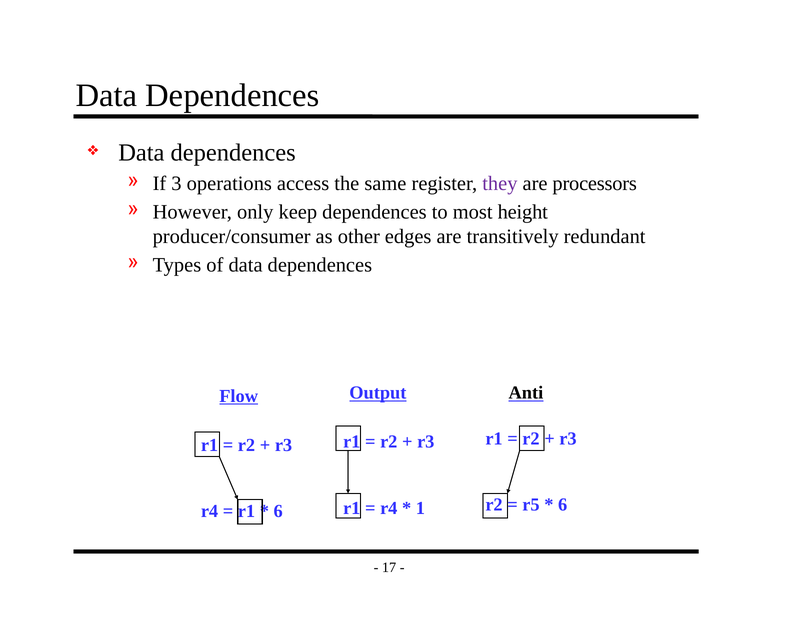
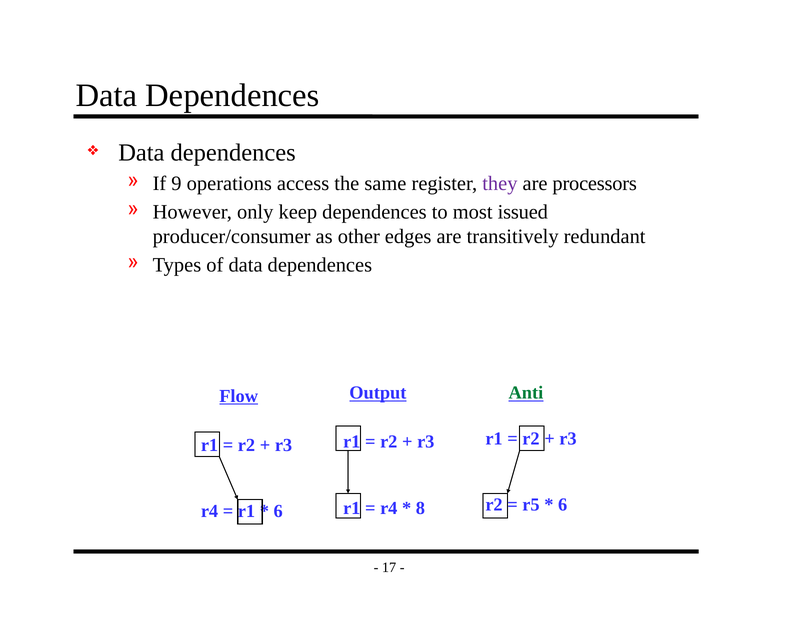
3: 3 -> 9
height: height -> issued
Anti colour: black -> green
1: 1 -> 8
